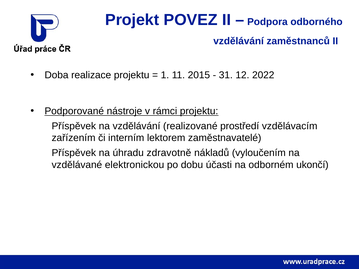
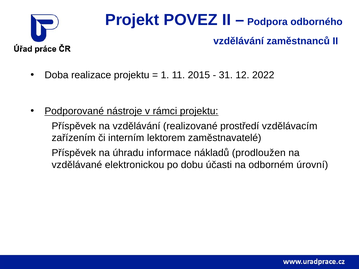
zdravotně: zdravotně -> informace
vyloučením: vyloučením -> prodloužen
ukončí: ukončí -> úrovní
